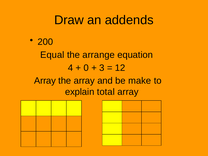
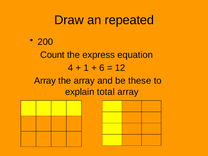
addends: addends -> repeated
Equal: Equal -> Count
arrange: arrange -> express
0: 0 -> 1
3: 3 -> 6
make: make -> these
